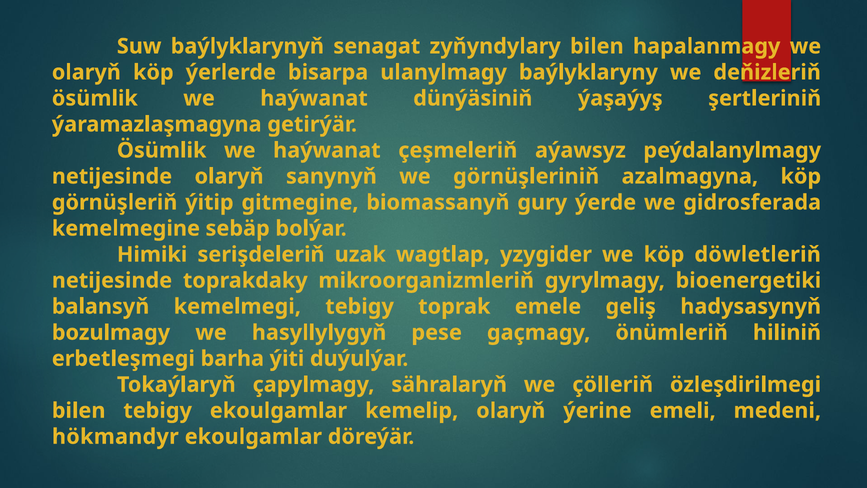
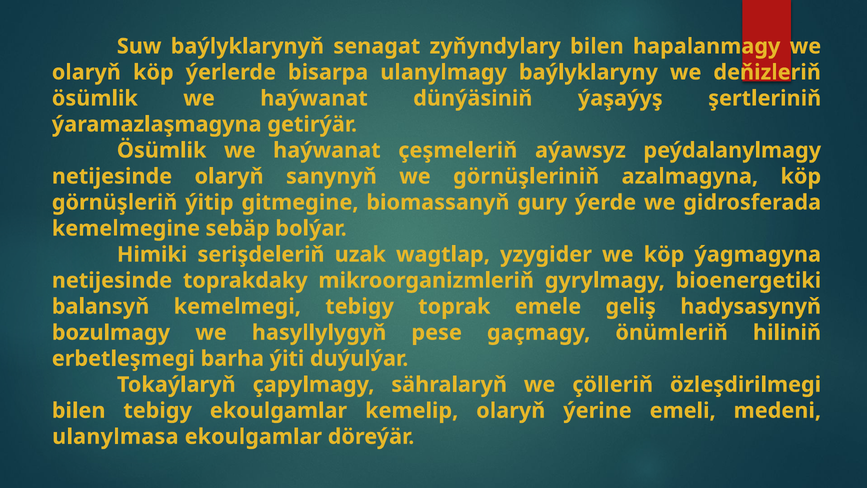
döwletleriň: döwletleriň -> ýagmagyna
hökmandyr: hökmandyr -> ulanylmasa
